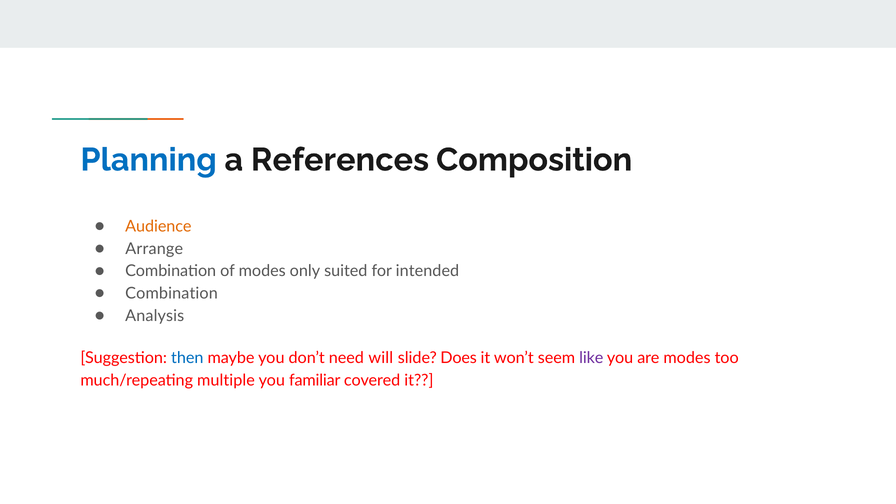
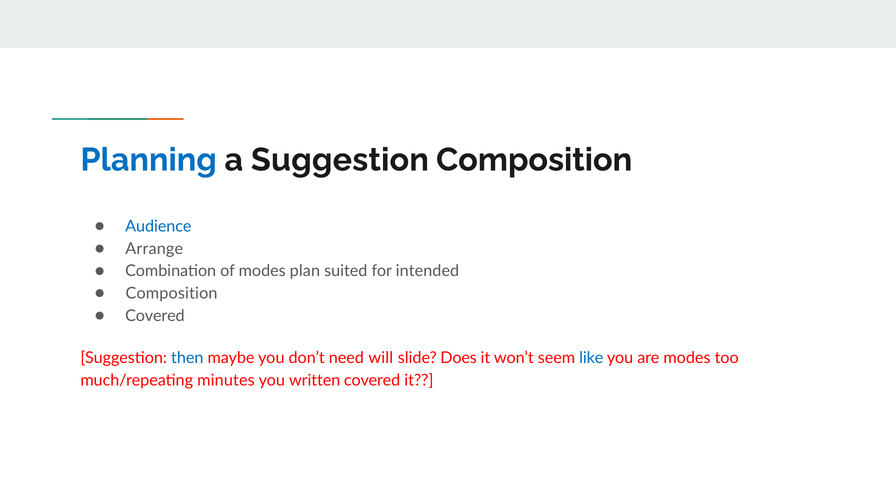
a References: References -> Suggestion
Audience colour: orange -> blue
only: only -> plan
Combination at (172, 293): Combination -> Composition
Analysis at (155, 316): Analysis -> Covered
like colour: purple -> blue
multiple: multiple -> minutes
familiar: familiar -> written
